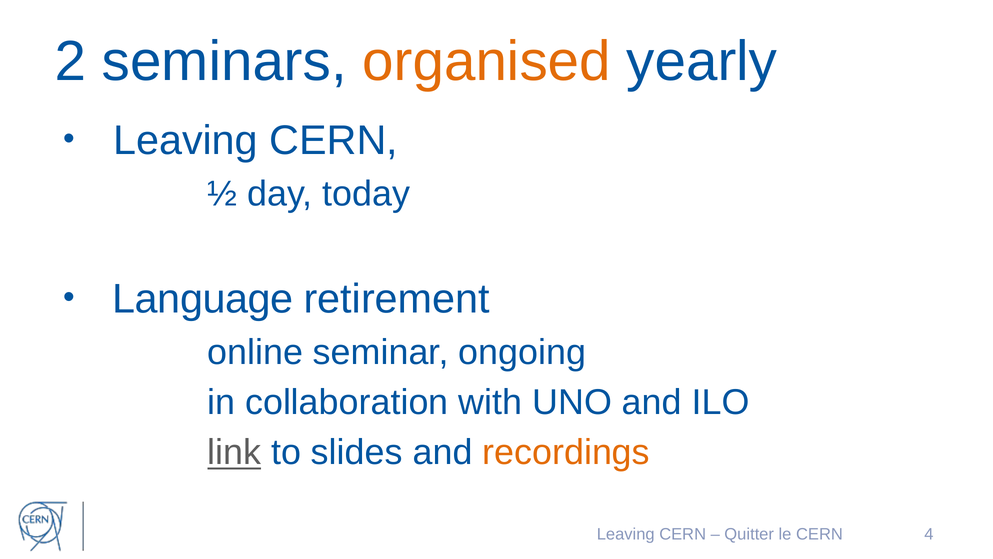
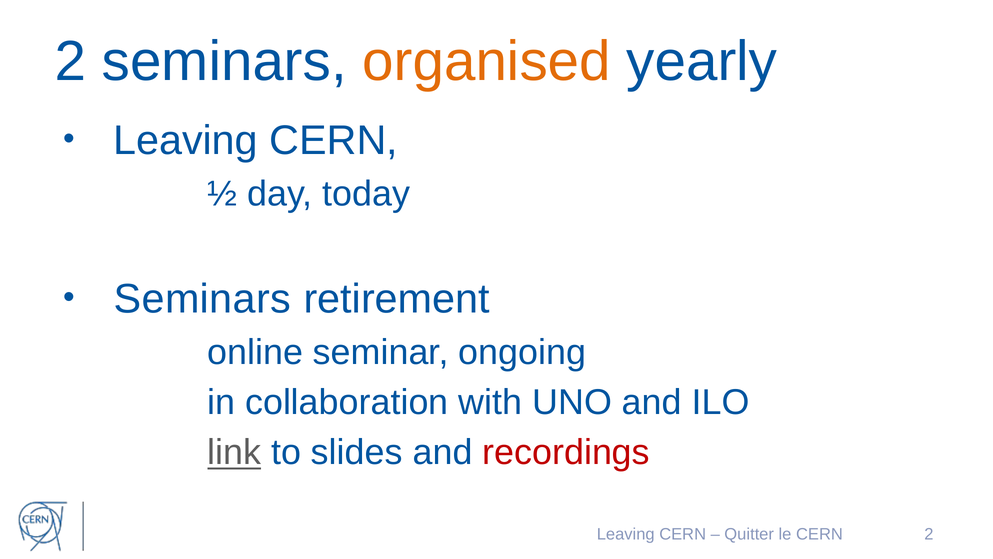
Language at (203, 299): Language -> Seminars
recordings colour: orange -> red
CERN 4: 4 -> 2
